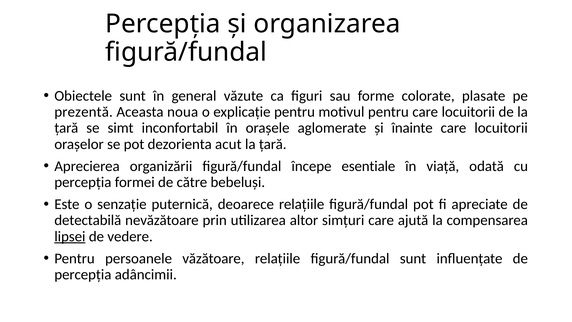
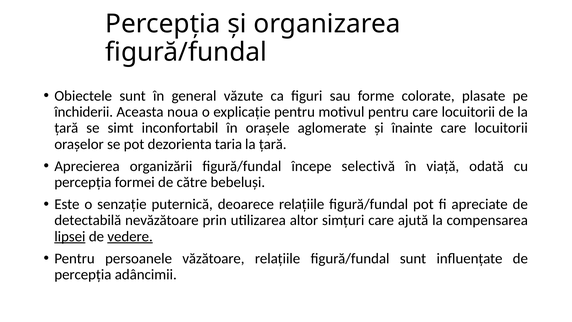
prezentă: prezentă -> închiderii
acut: acut -> taria
esentiale: esentiale -> selectivă
vedere underline: none -> present
